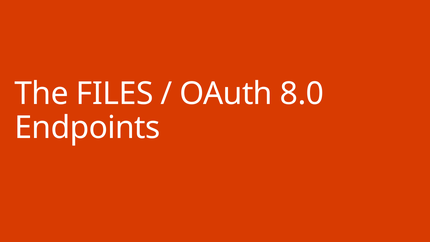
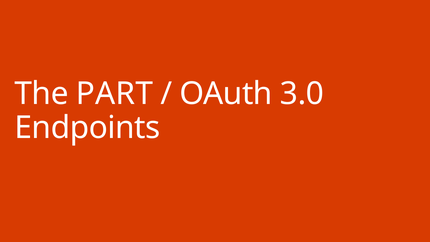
FILES: FILES -> PART
8.0: 8.0 -> 3.0
